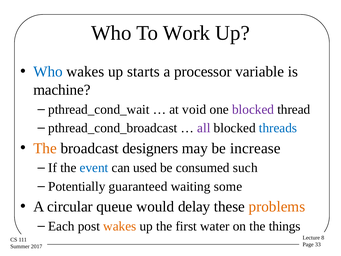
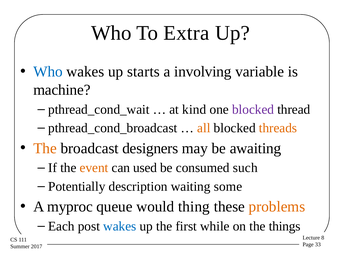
Work: Work -> Extra
processor: processor -> involving
void: void -> kind
all colour: purple -> orange
threads colour: blue -> orange
increase: increase -> awaiting
event colour: blue -> orange
guaranteed: guaranteed -> description
circular: circular -> myproc
delay: delay -> thing
wakes at (120, 226) colour: orange -> blue
water: water -> while
